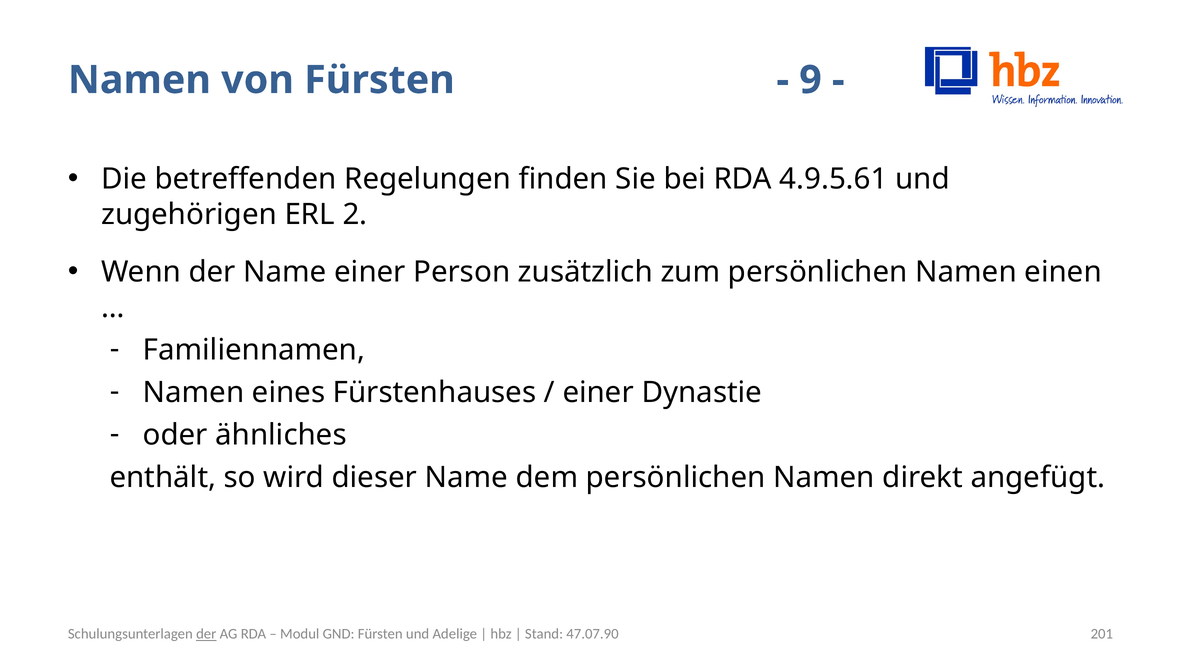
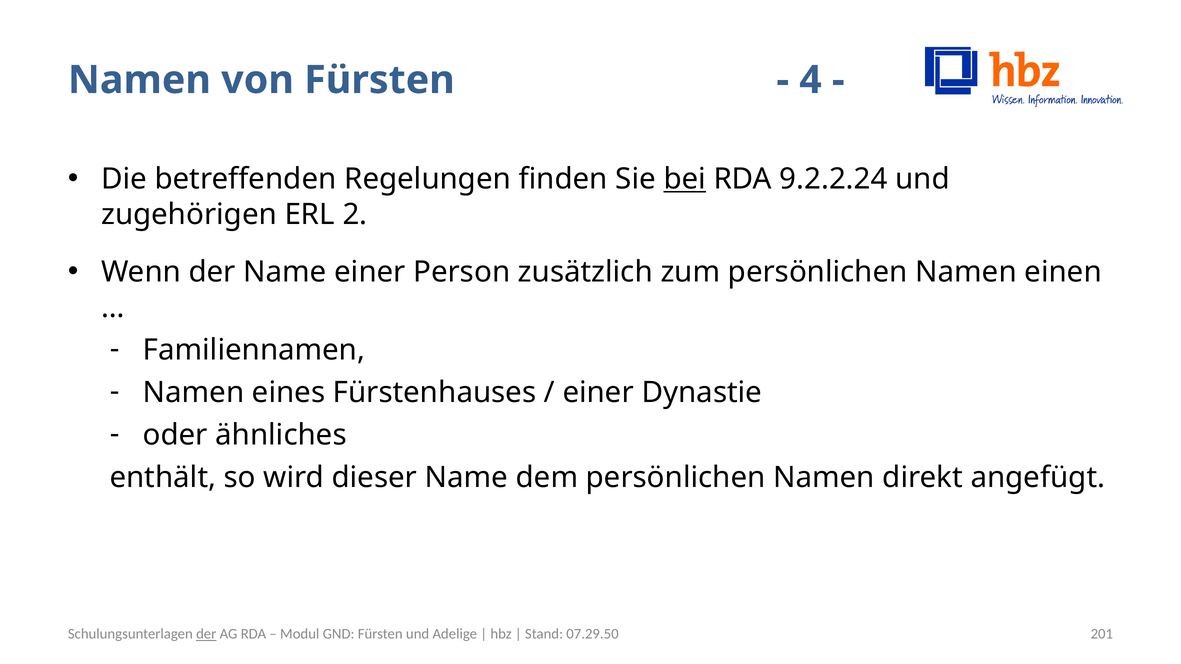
9: 9 -> 4
bei underline: none -> present
4.9.5.61: 4.9.5.61 -> 9.2.2.24
47.07.90: 47.07.90 -> 07.29.50
